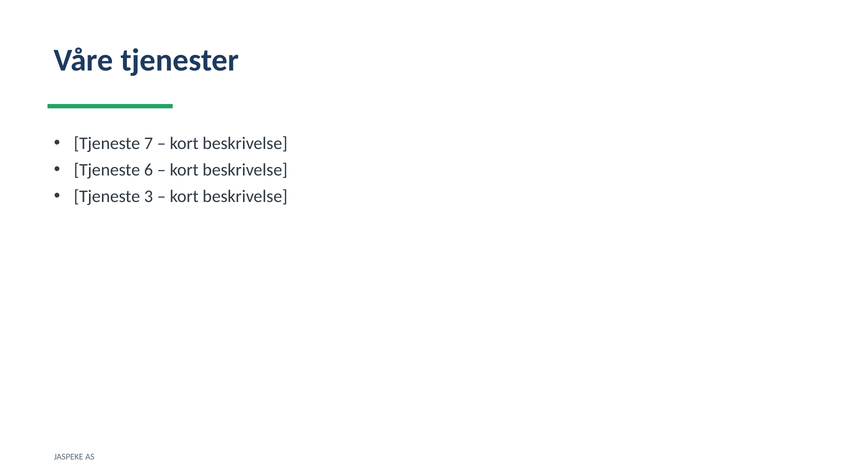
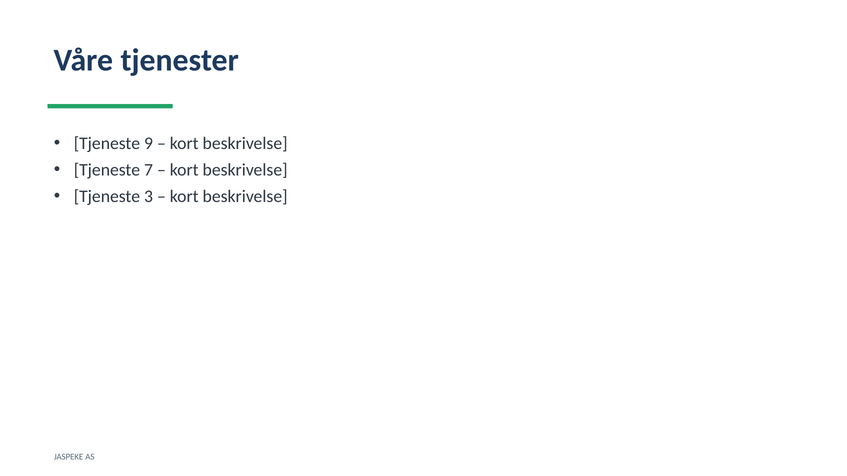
7: 7 -> 9
6: 6 -> 7
